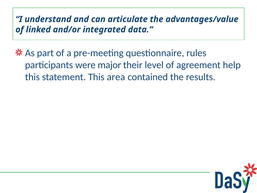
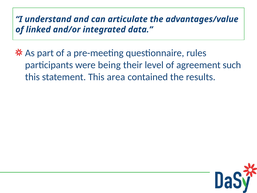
major: major -> being
help: help -> such
